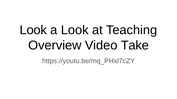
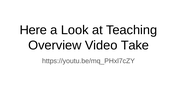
Look at (33, 30): Look -> Here
